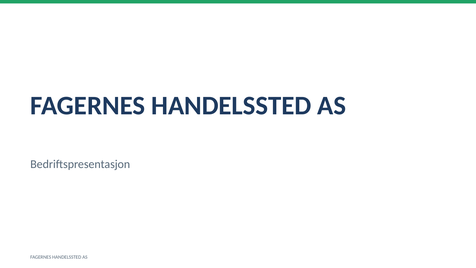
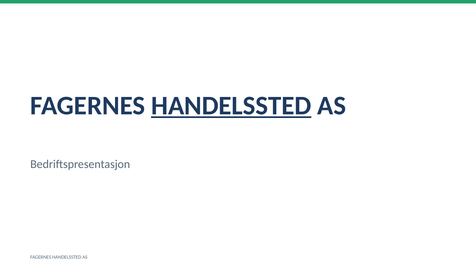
HANDELSSTED at (231, 106) underline: none -> present
